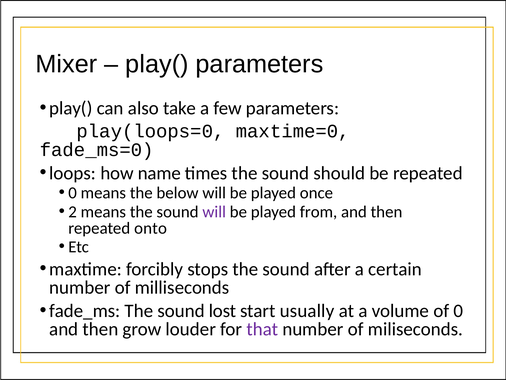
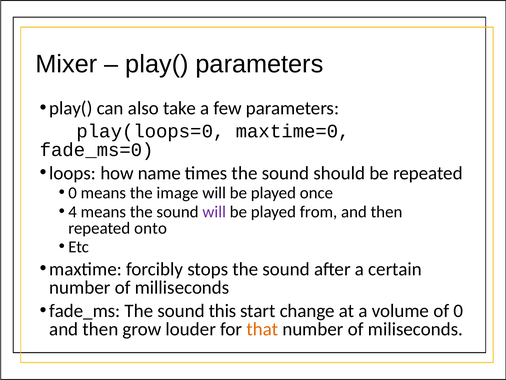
below: below -> image
2: 2 -> 4
lost: lost -> this
usually: usually -> change
that colour: purple -> orange
